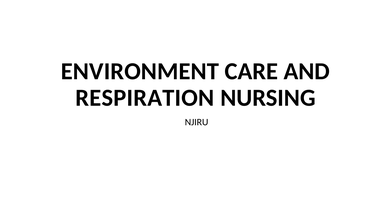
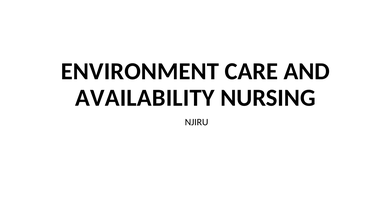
RESPIRATION: RESPIRATION -> AVAILABILITY
